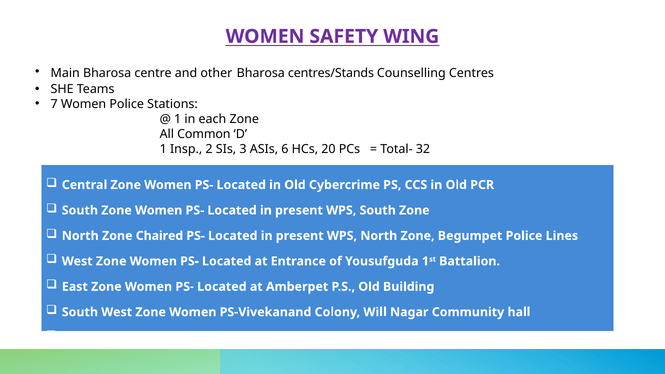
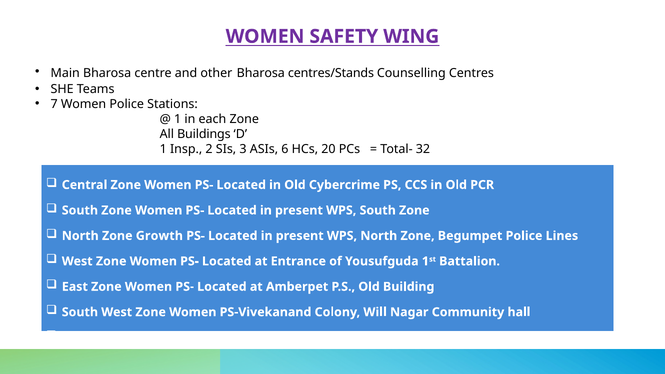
Common: Common -> Buildings
Chaired: Chaired -> Growth
